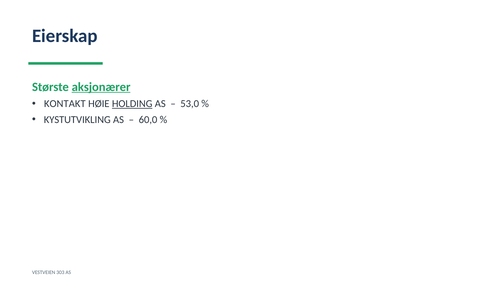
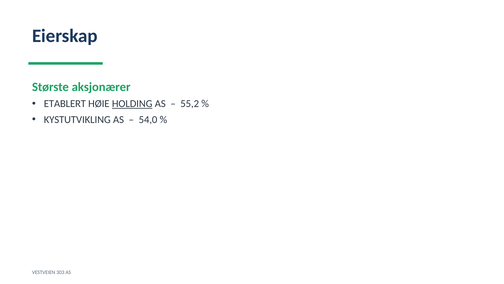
aksjonærer underline: present -> none
KONTAKT: KONTAKT -> ETABLERT
53,0: 53,0 -> 55,2
60,0: 60,0 -> 54,0
